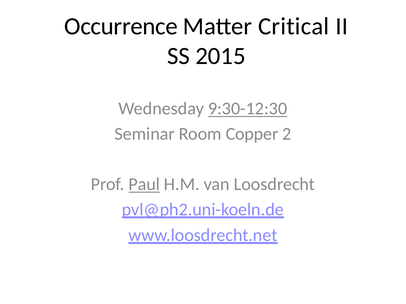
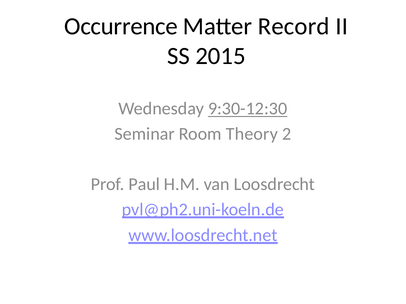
Critical: Critical -> Record
Copper: Copper -> Theory
Paul underline: present -> none
